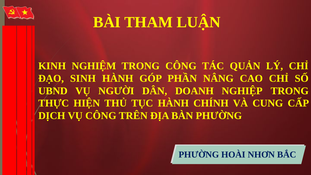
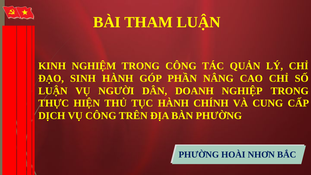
UBND at (53, 91): UBND -> LUẬN
